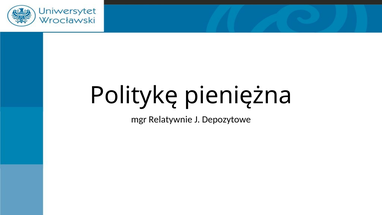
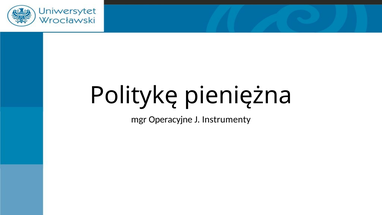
Relatywnie: Relatywnie -> Operacyjne
Depozytowe: Depozytowe -> Instrumenty
